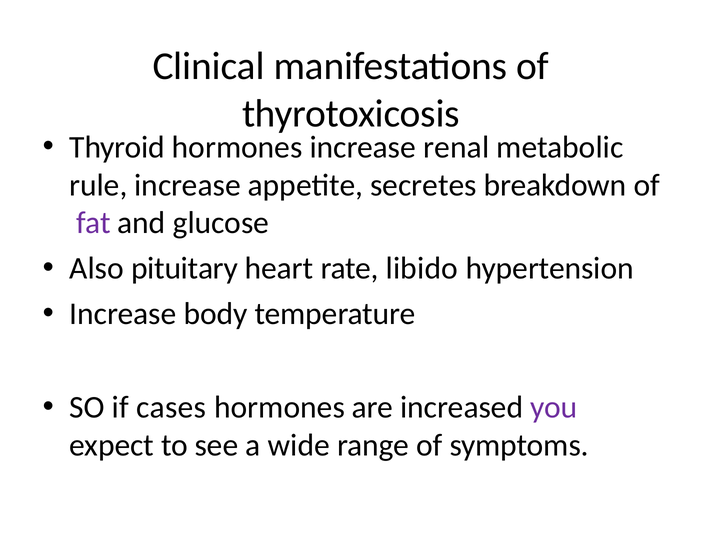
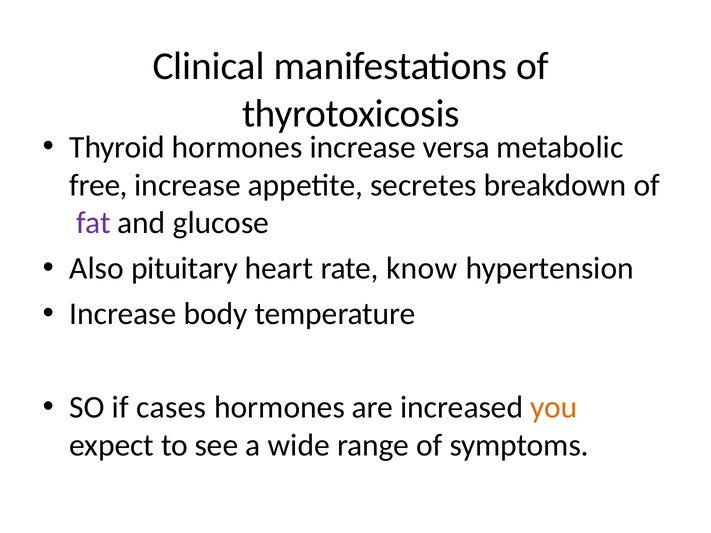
renal: renal -> versa
rule: rule -> free
libido: libido -> know
you colour: purple -> orange
